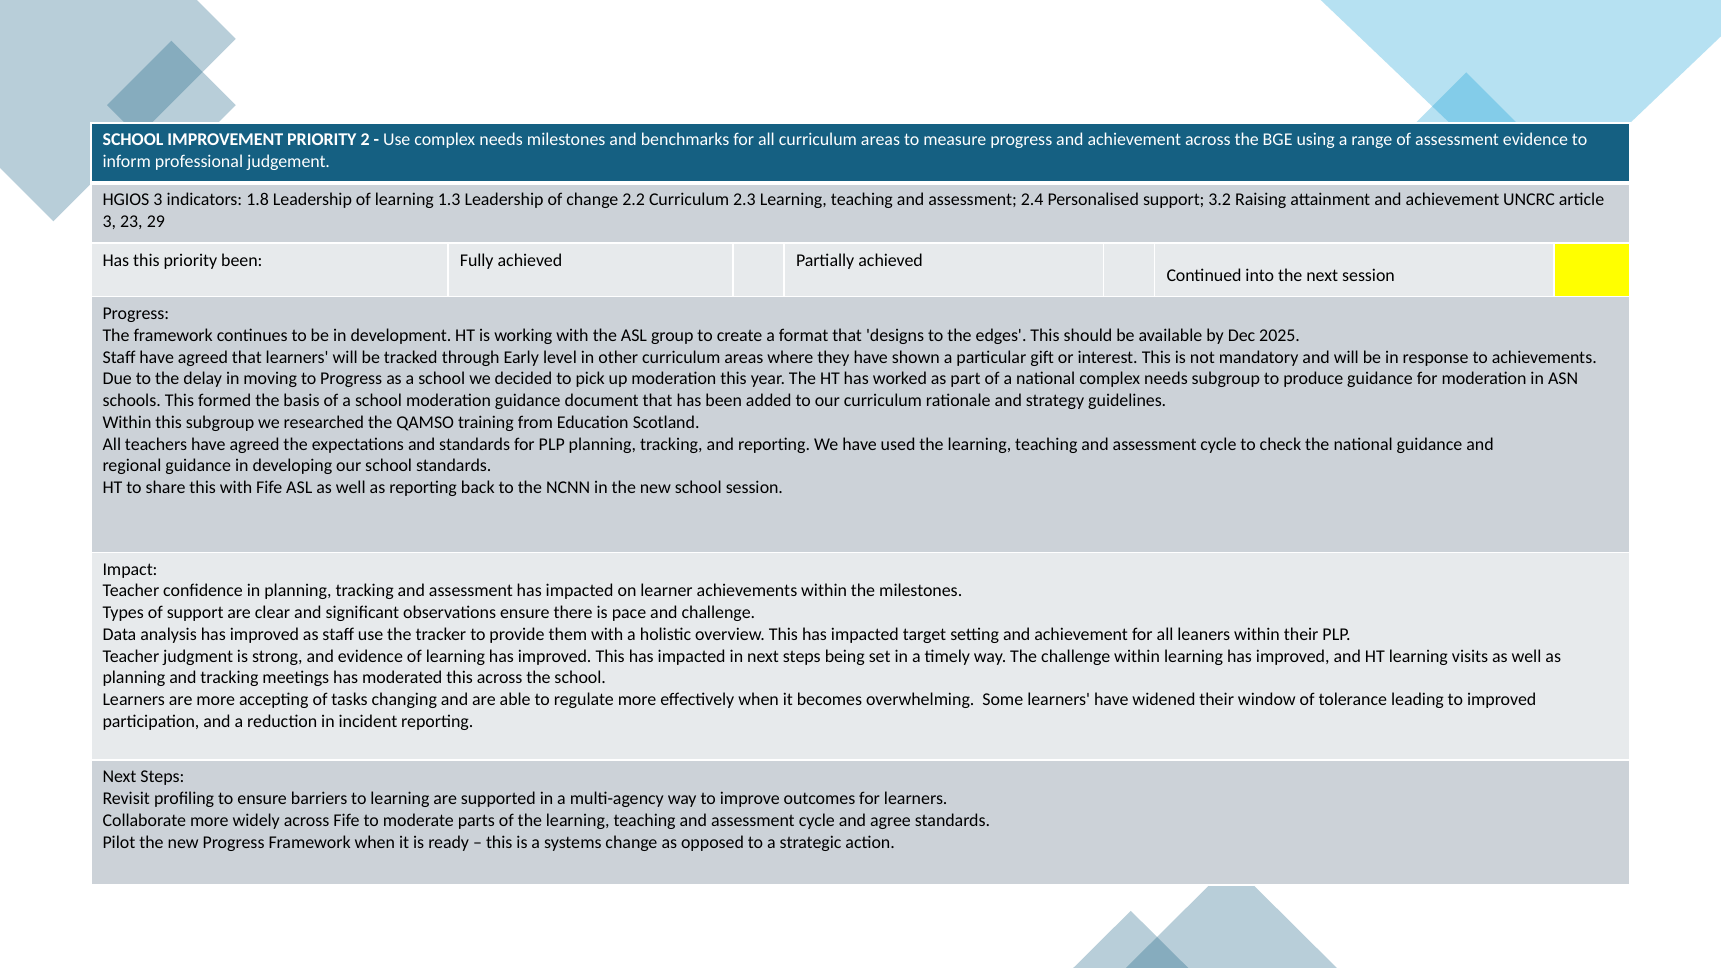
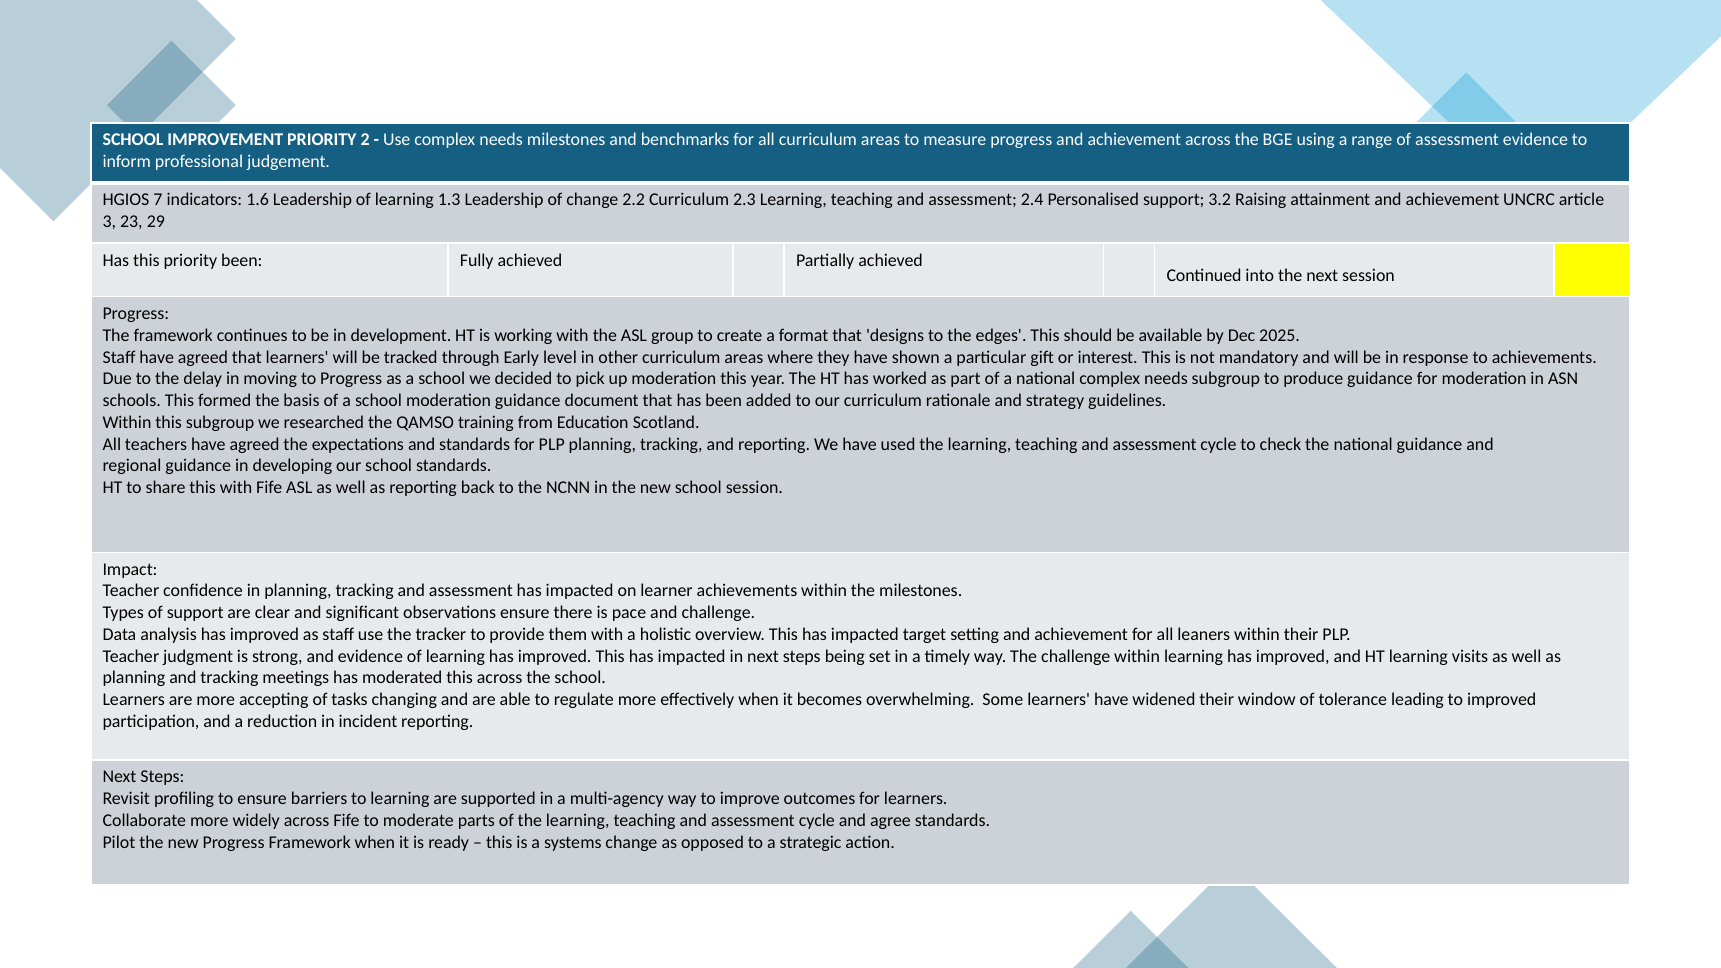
HGIOS 3: 3 -> 7
1.8: 1.8 -> 1.6
